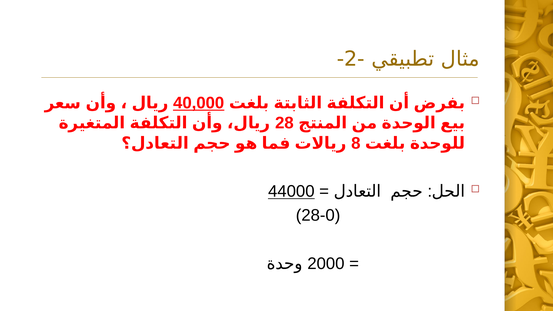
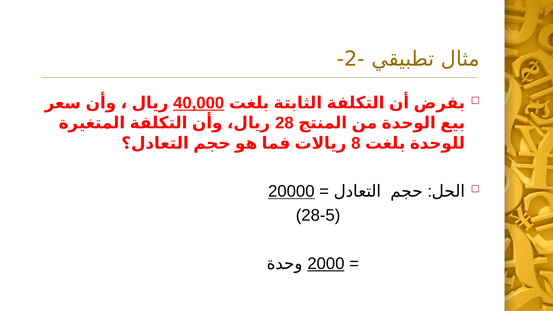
44000: 44000 -> 20000
28-0: 28-0 -> 28-5
2000 underline: none -> present
